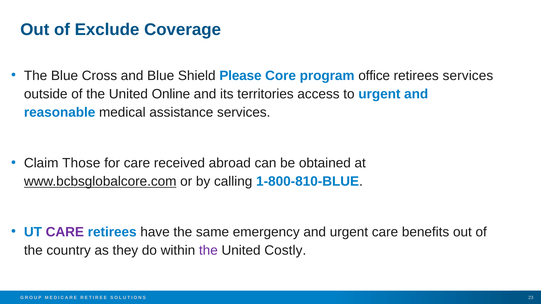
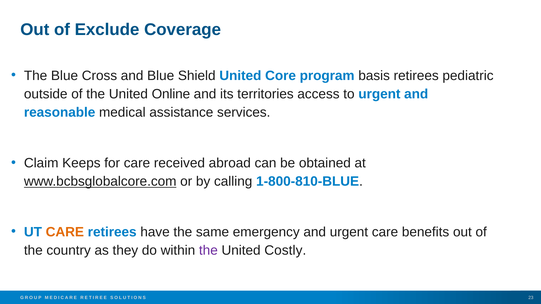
Shield Please: Please -> United
office: office -> basis
retirees services: services -> pediatric
Those: Those -> Keeps
CARE at (65, 232) colour: purple -> orange
